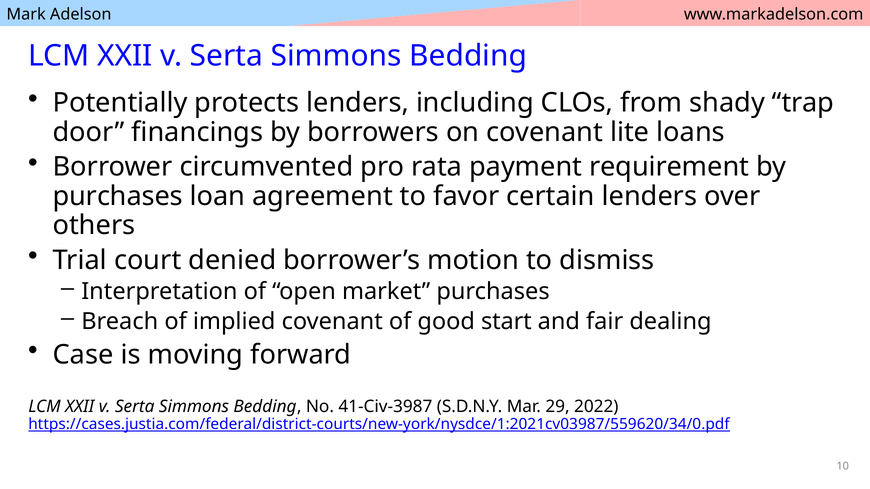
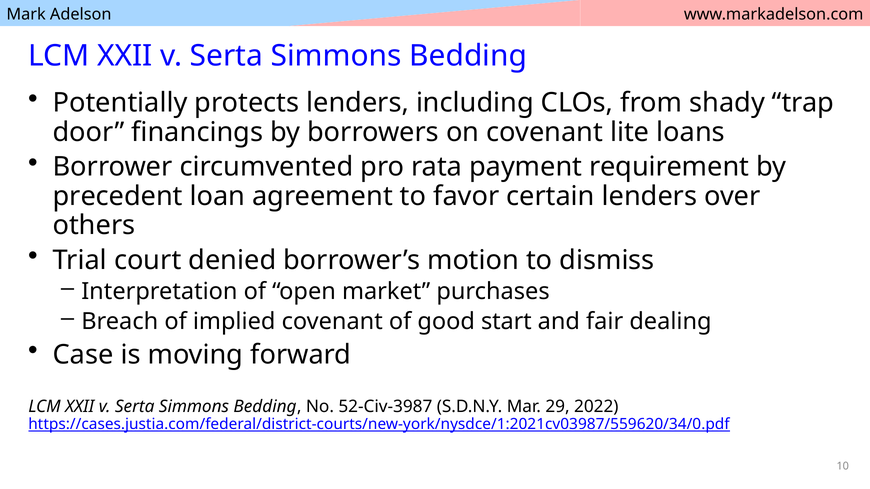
purchases at (118, 196): purchases -> precedent
41-Civ-3987: 41-Civ-3987 -> 52-Civ-3987
